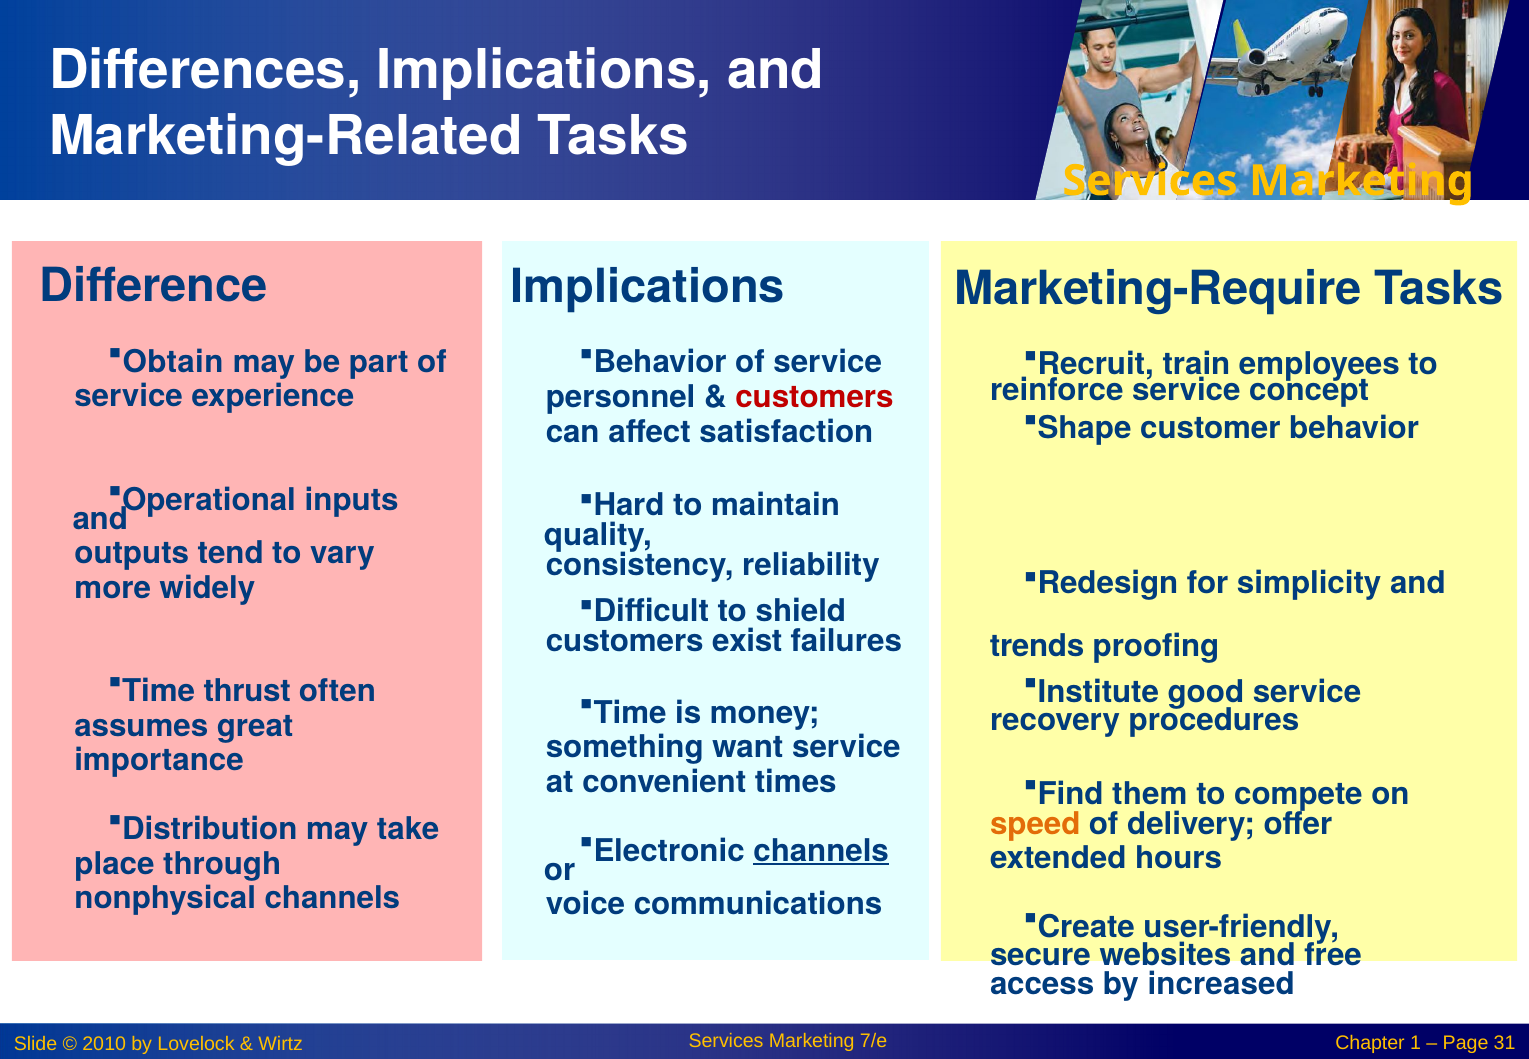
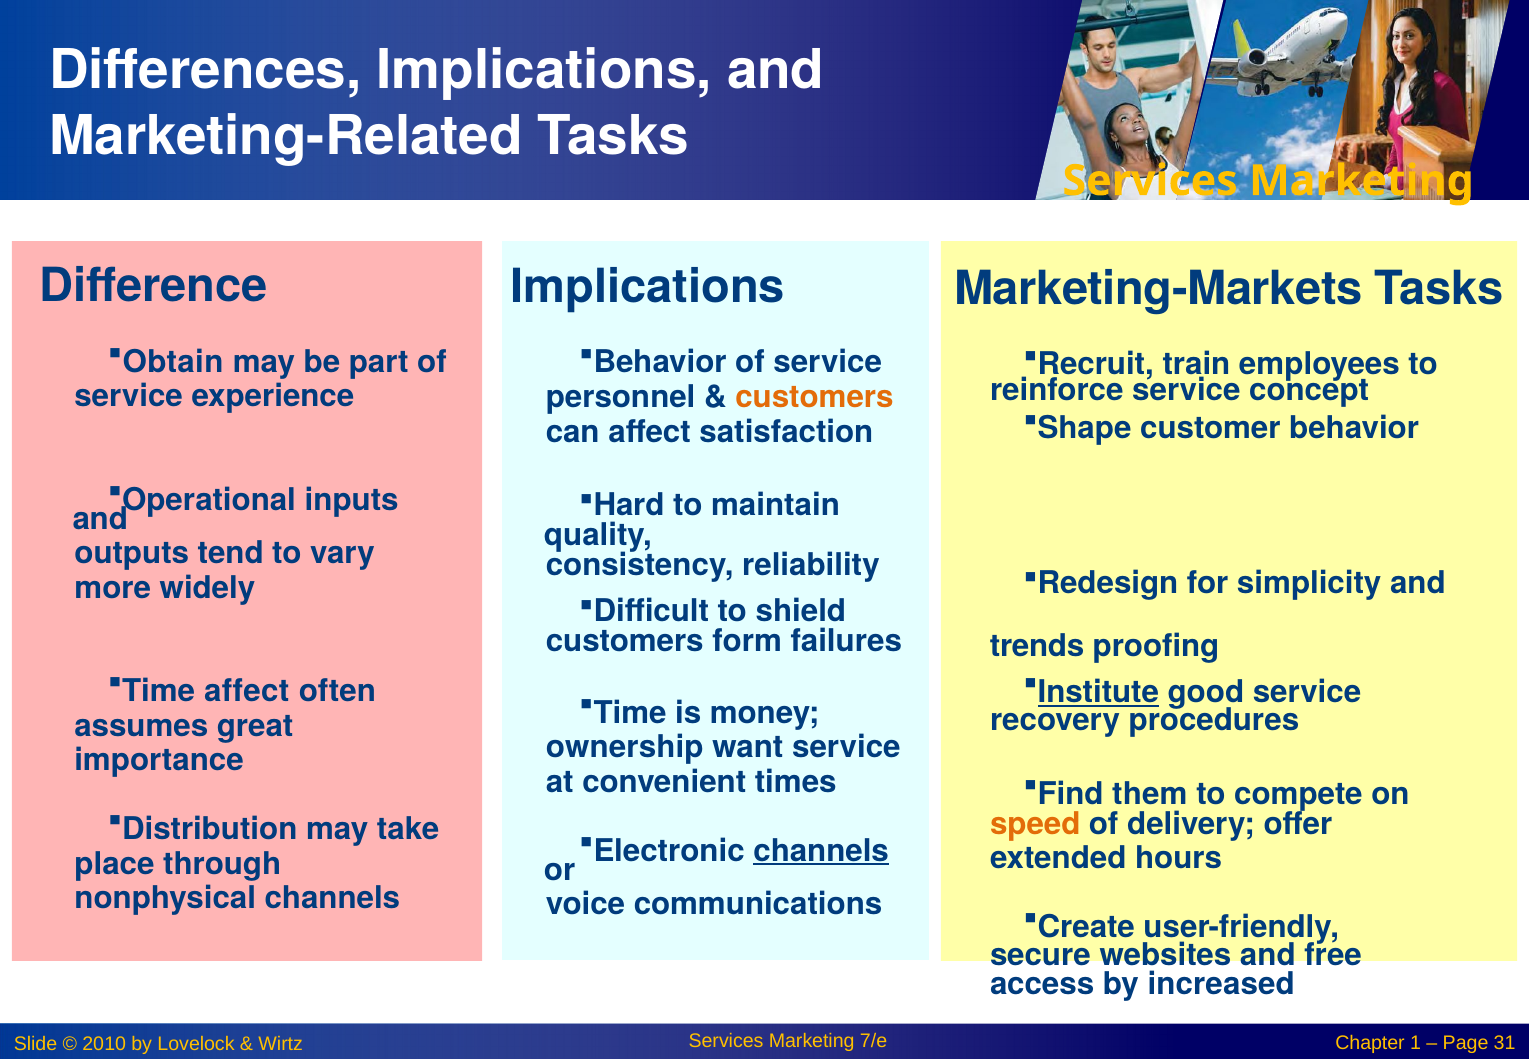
Marketing-Require: Marketing-Require -> Marketing-Markets
customers at (814, 397) colour: red -> orange
exist: exist -> form
Time thrust: thrust -> affect
Institute underline: none -> present
something: something -> ownership
